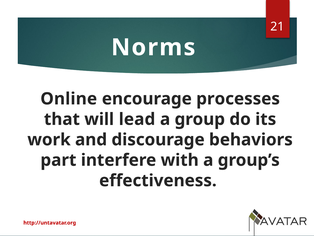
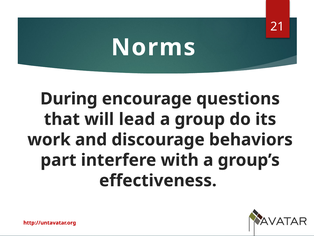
Online: Online -> During
processes: processes -> questions
